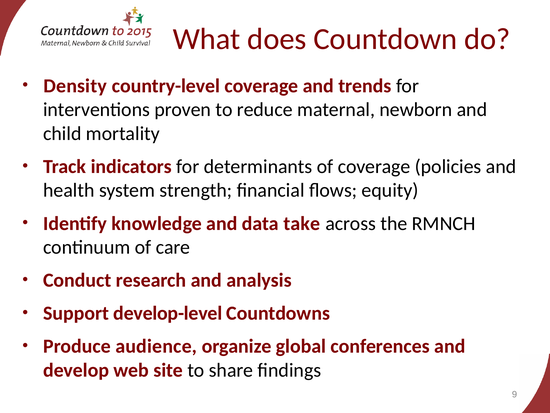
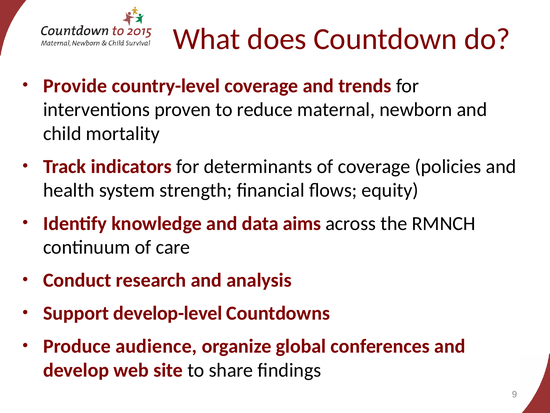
Density: Density -> Provide
take: take -> aims
